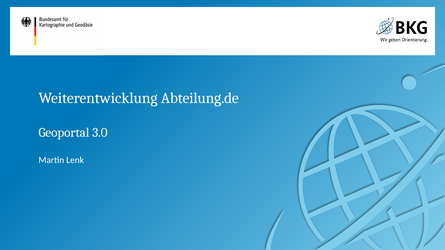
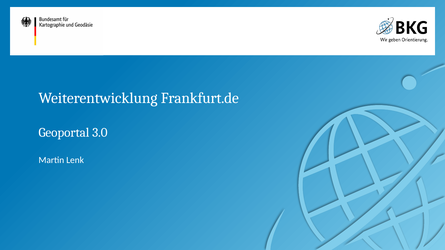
Abteilung.de: Abteilung.de -> Frankfurt.de
